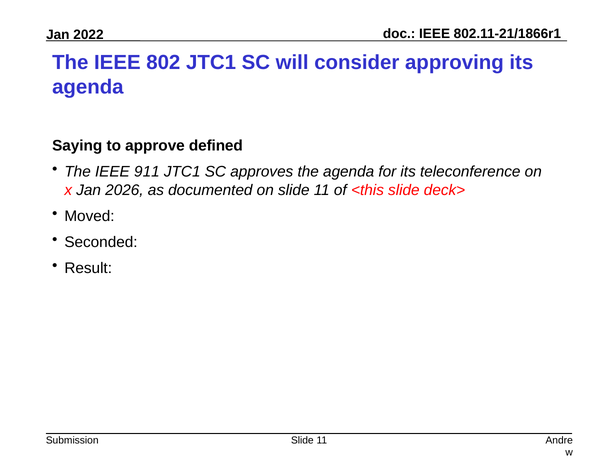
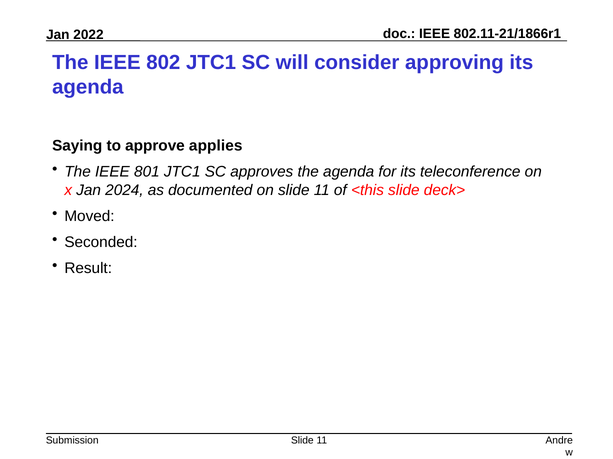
defined: defined -> applies
911: 911 -> 801
2026: 2026 -> 2024
